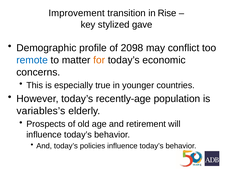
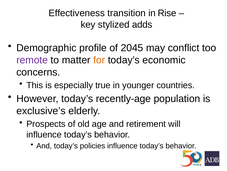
Improvement: Improvement -> Effectiveness
gave: gave -> adds
2098: 2098 -> 2045
remote colour: blue -> purple
variables’s: variables’s -> exclusive’s
